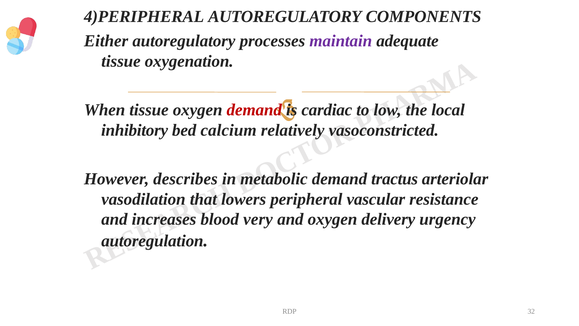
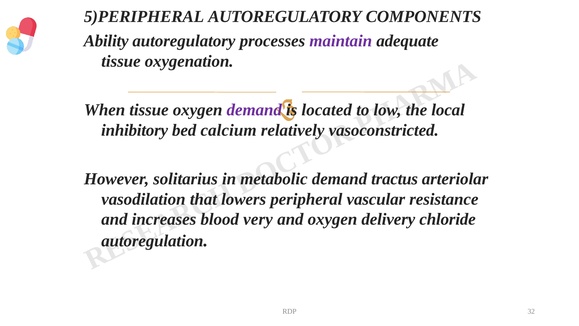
4)PERIPHERAL: 4)PERIPHERAL -> 5)PERIPHERAL
Either: Either -> Ability
demand at (254, 110) colour: red -> purple
cardiac: cardiac -> located
describes: describes -> solitarius
urgency: urgency -> chloride
